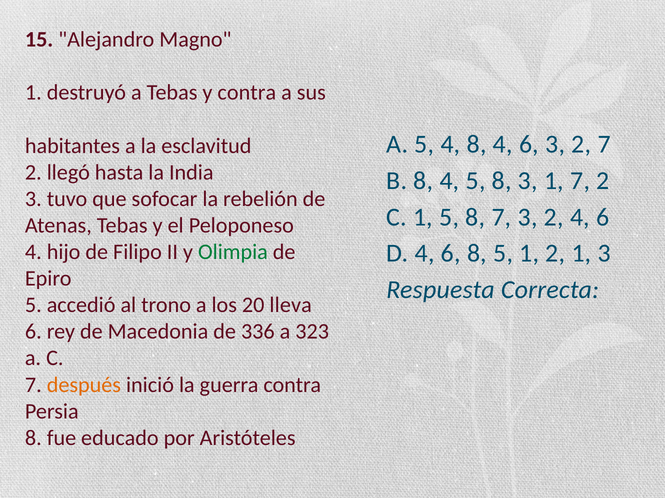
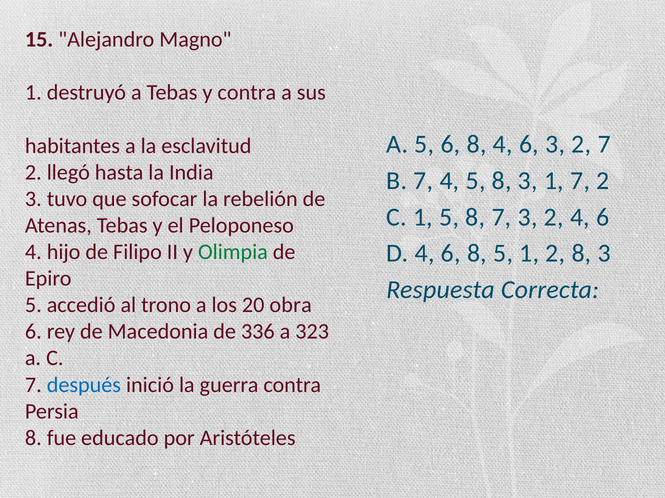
5 4: 4 -> 6
B 8: 8 -> 7
2 1: 1 -> 8
lleva: lleva -> obra
después colour: orange -> blue
